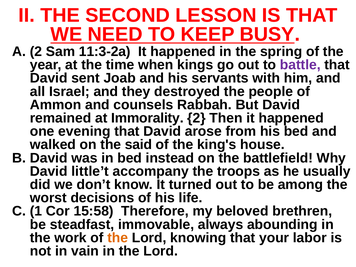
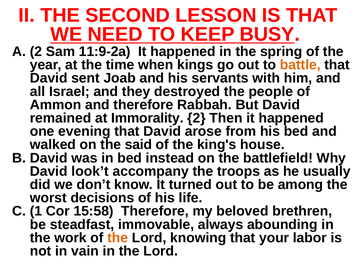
11:3-2a: 11:3-2a -> 11:9-2a
battle colour: purple -> orange
and counsels: counsels -> therefore
little’t: little’t -> look’t
